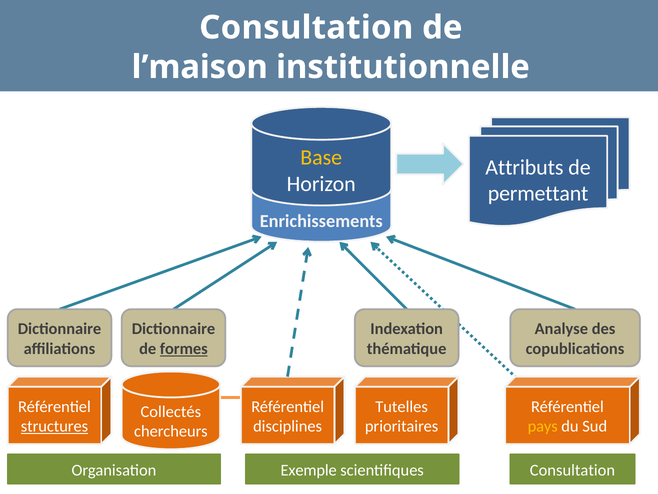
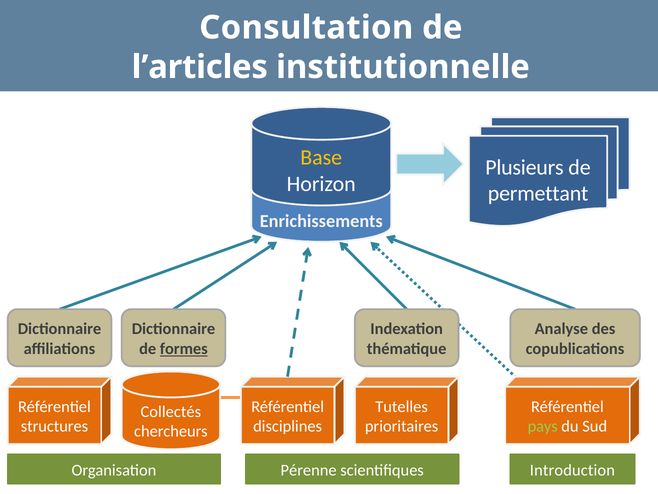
l’maison: l’maison -> l’articles
Attributs: Attributs -> Plusieurs
structures underline: present -> none
pays colour: yellow -> light green
Exemple: Exemple -> Pérenne
scientifiques Consultation: Consultation -> Introduction
